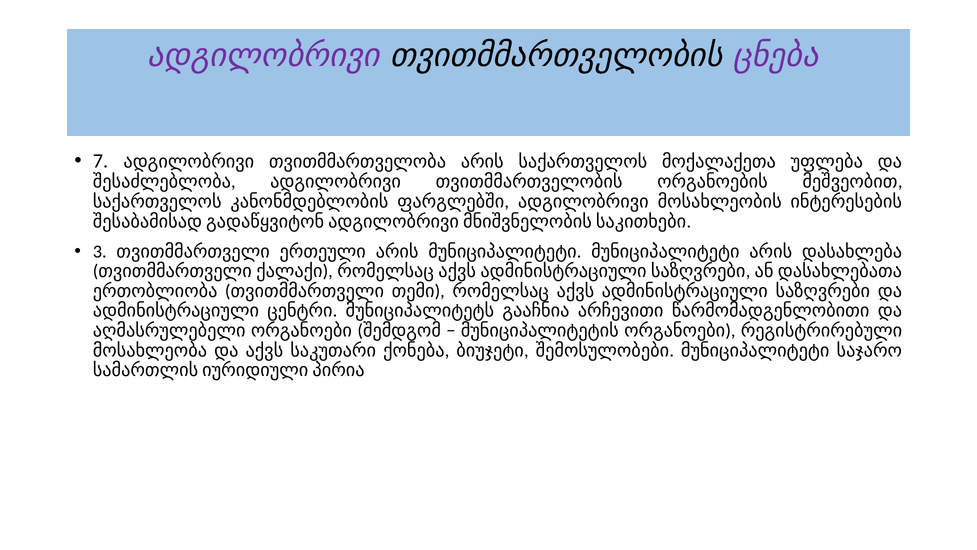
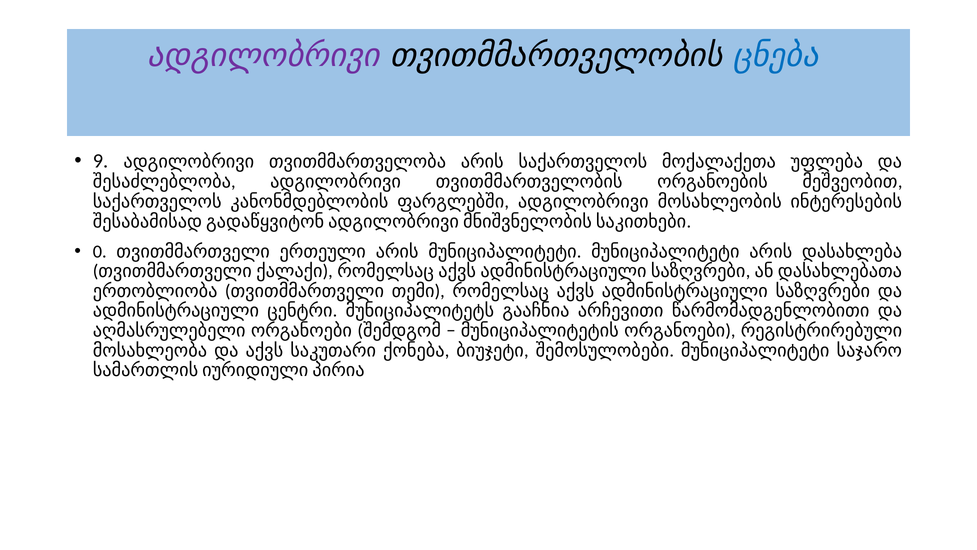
ცნება colour: purple -> blue
7: 7 -> 9
3: 3 -> 0
